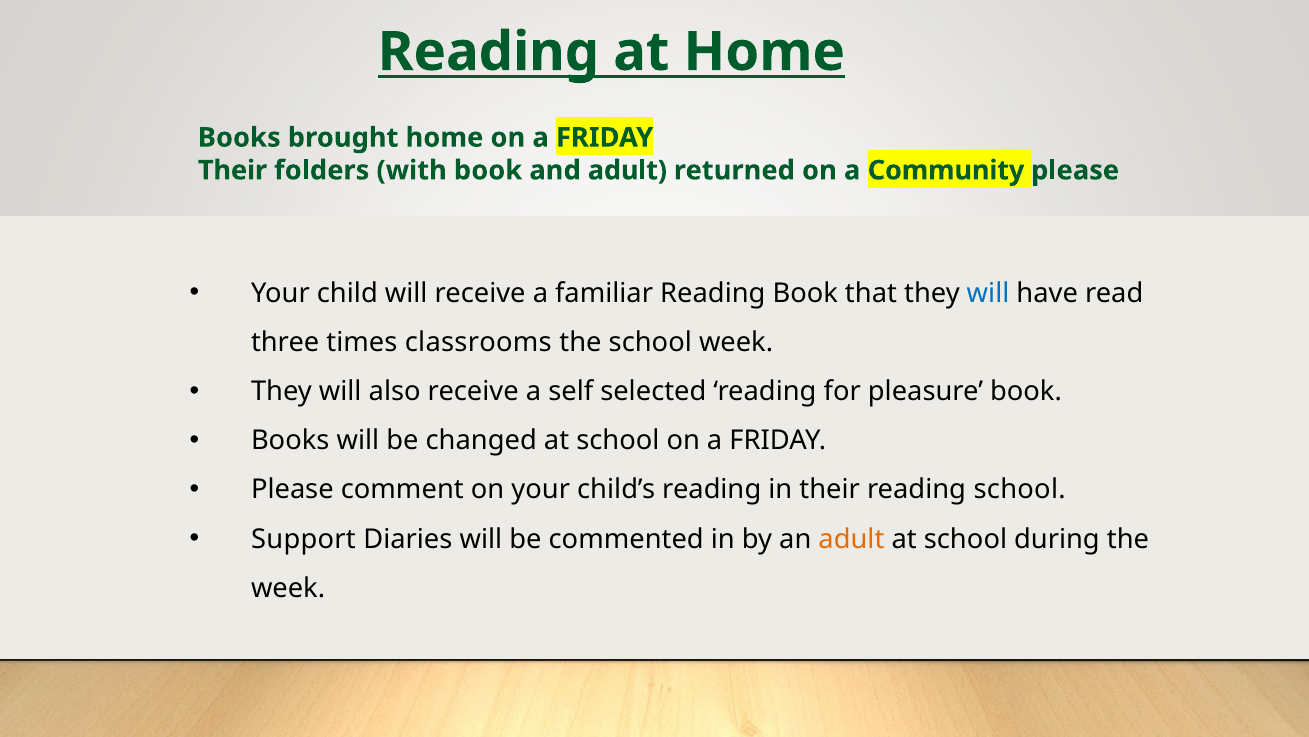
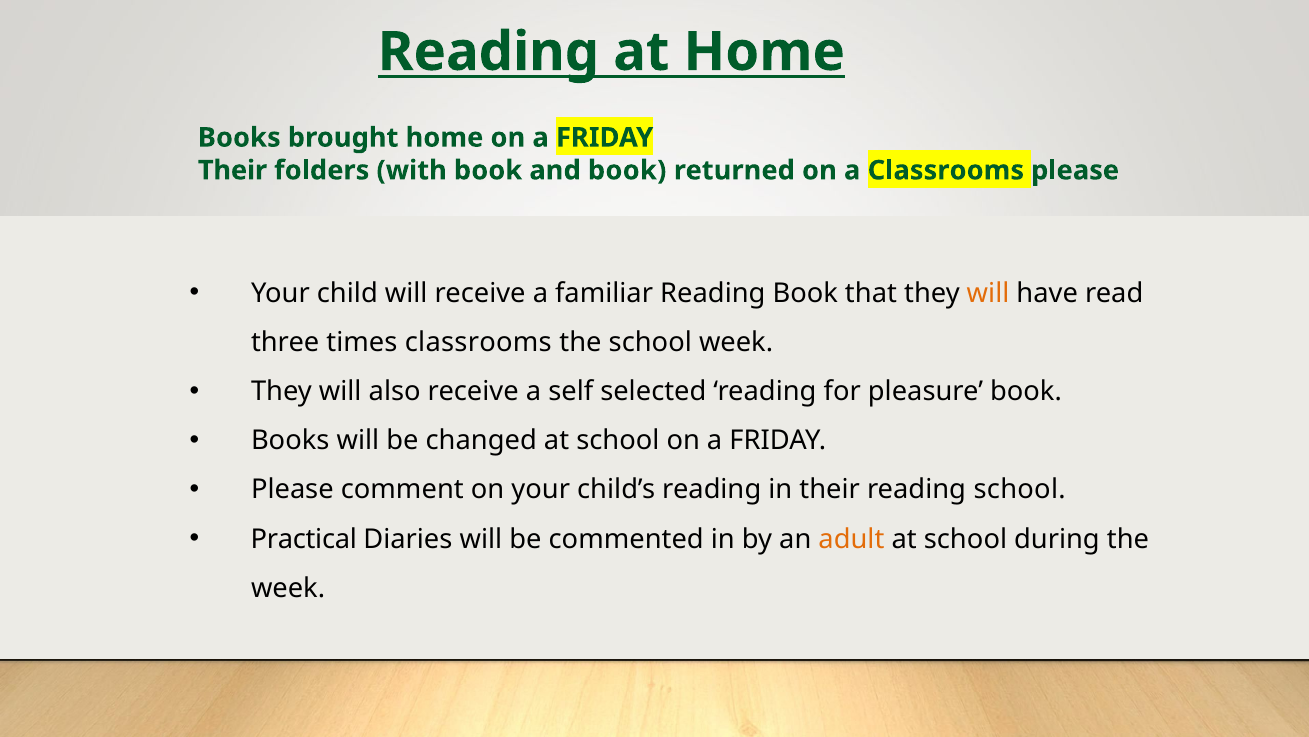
and adult: adult -> book
a Community: Community -> Classrooms
will at (988, 293) colour: blue -> orange
Support: Support -> Practical
